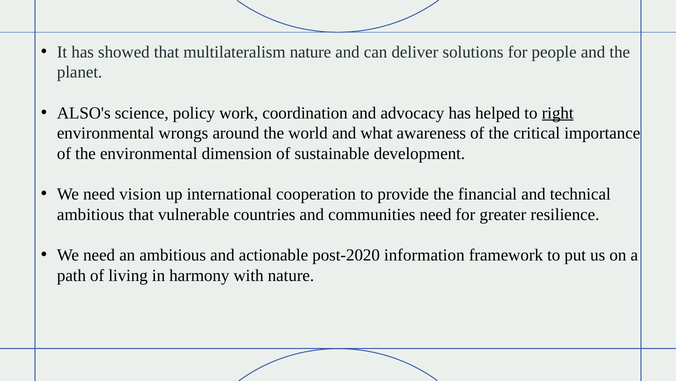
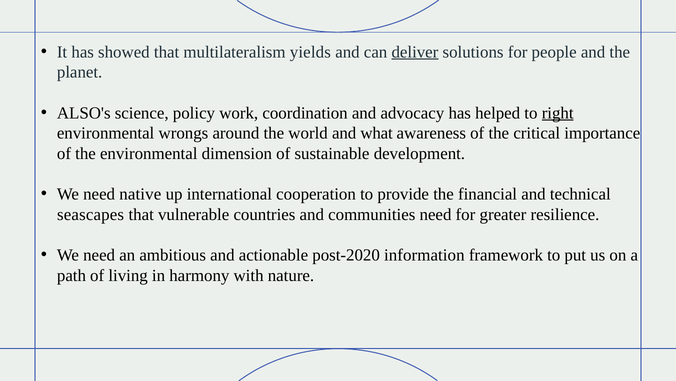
multilateralism nature: nature -> yields
deliver underline: none -> present
vision: vision -> native
ambitious at (91, 214): ambitious -> seascapes
